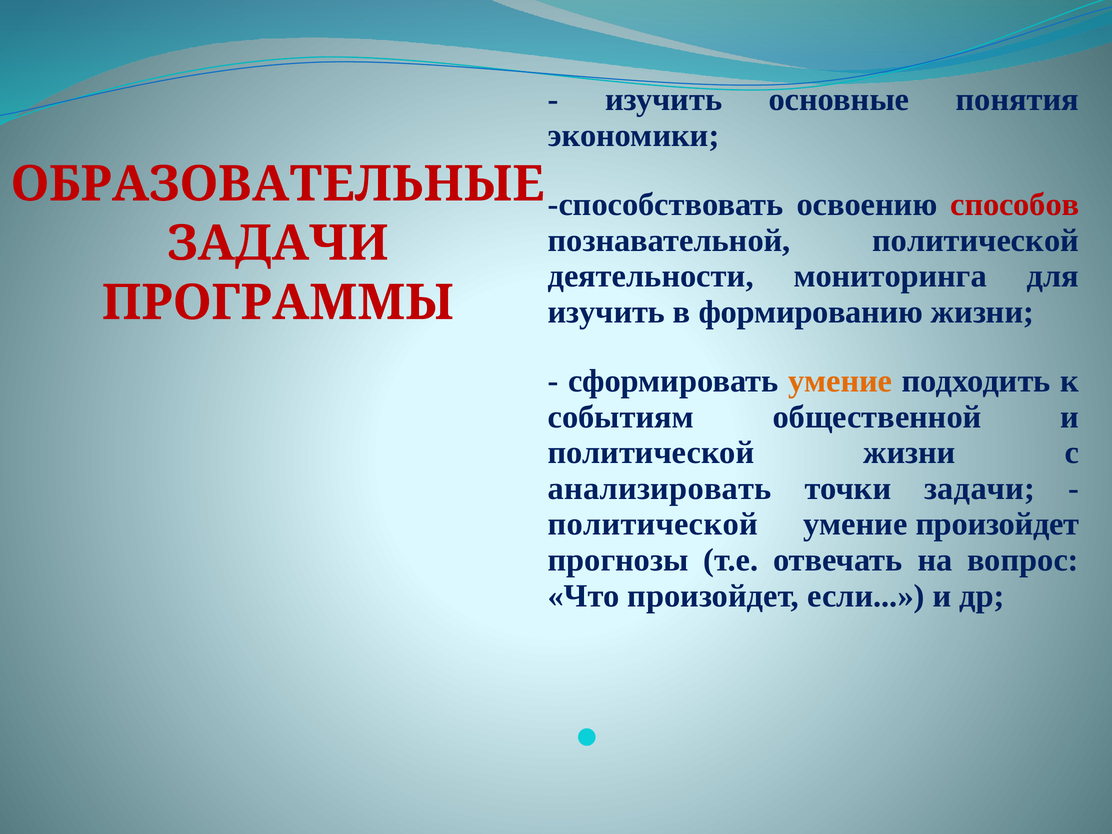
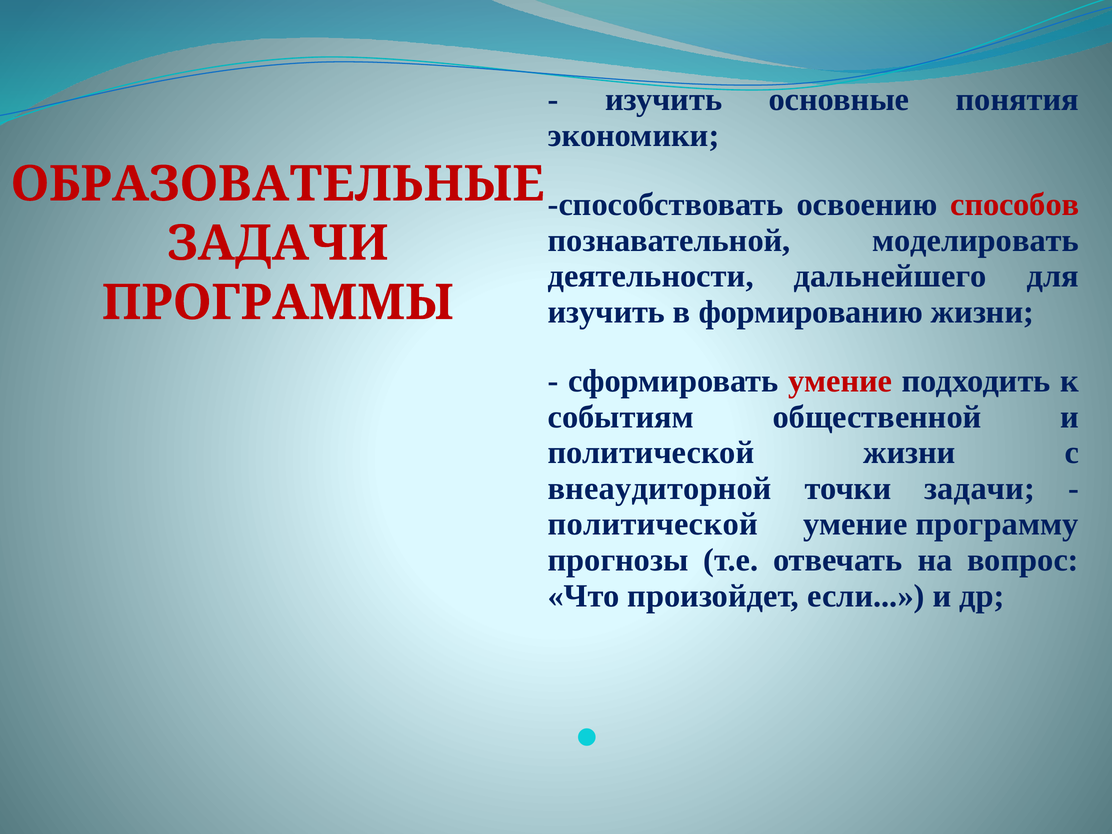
познавательной политической: политической -> моделировать
мониторинга: мониторинга -> дальнейшего
умение at (840, 381) colour: orange -> red
анализировать: анализировать -> внеаудиторной
умение произойдет: произойдет -> программу
